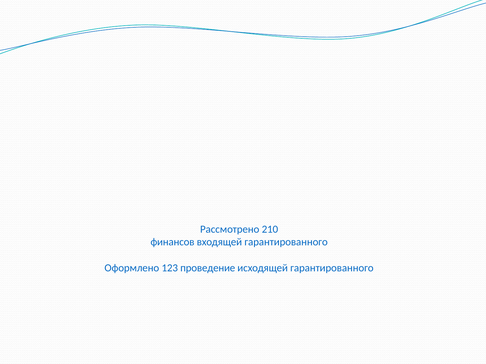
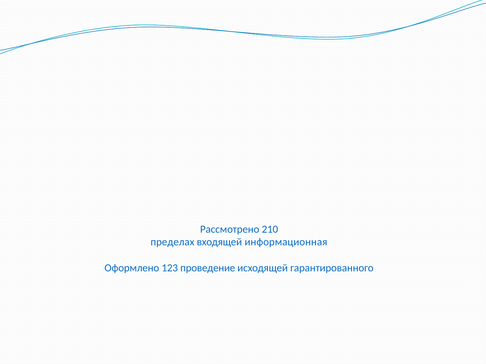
финансов: финансов -> пределах
входящей гарантированного: гарантированного -> информационная
